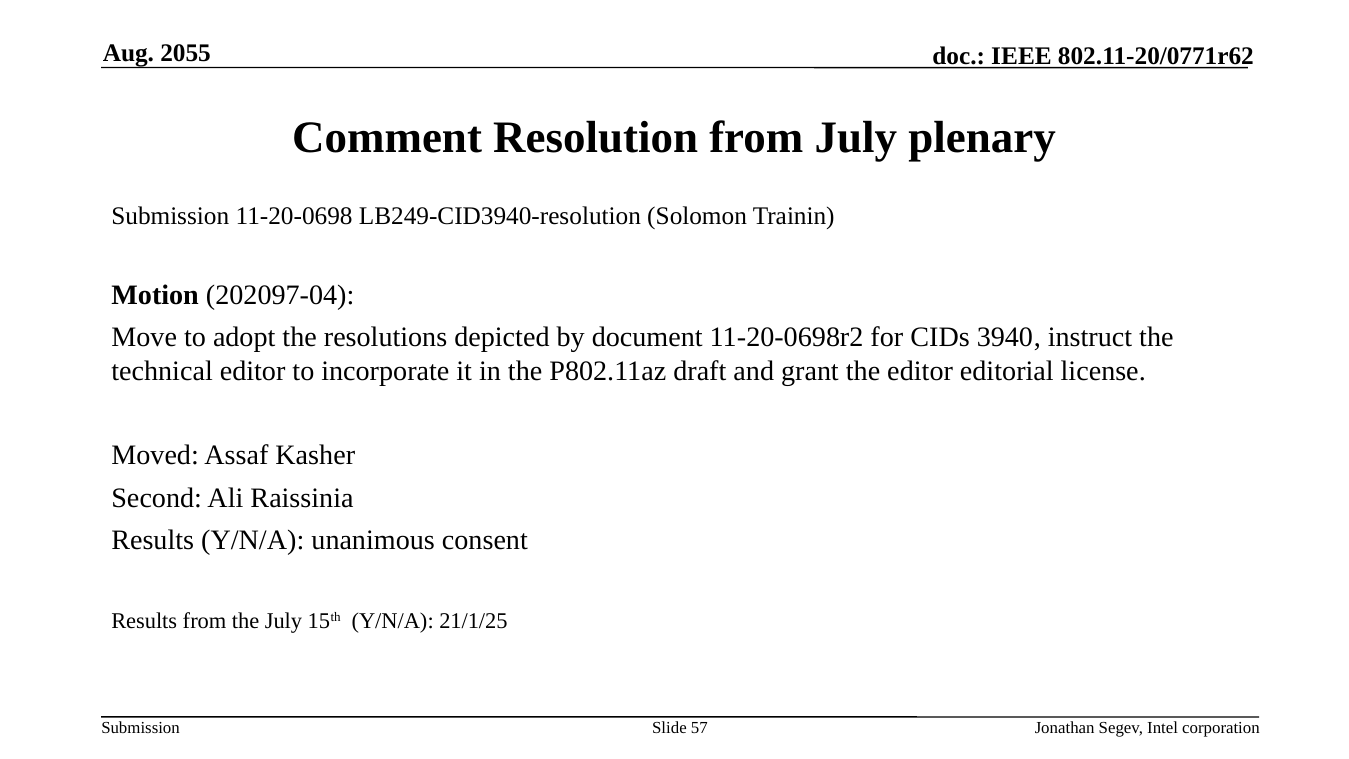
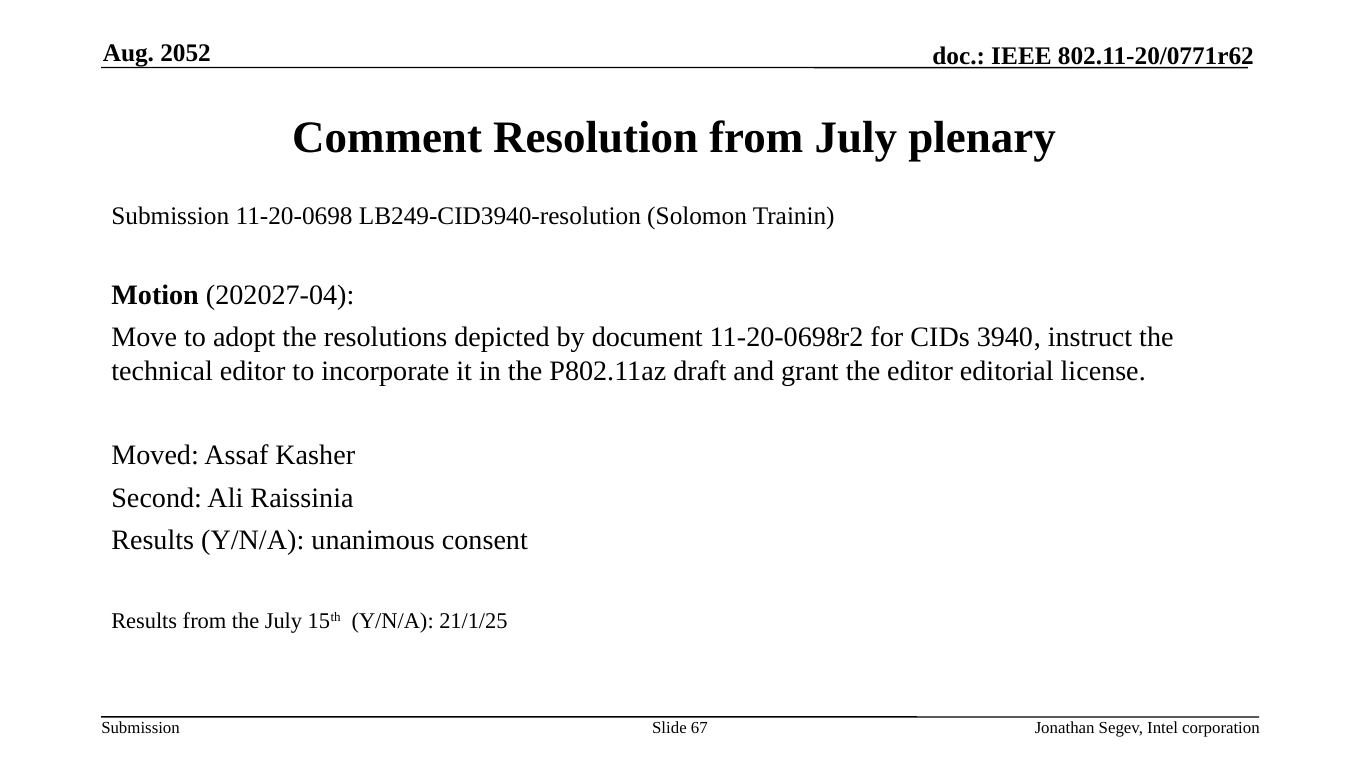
2055: 2055 -> 2052
202097-04: 202097-04 -> 202027-04
57: 57 -> 67
